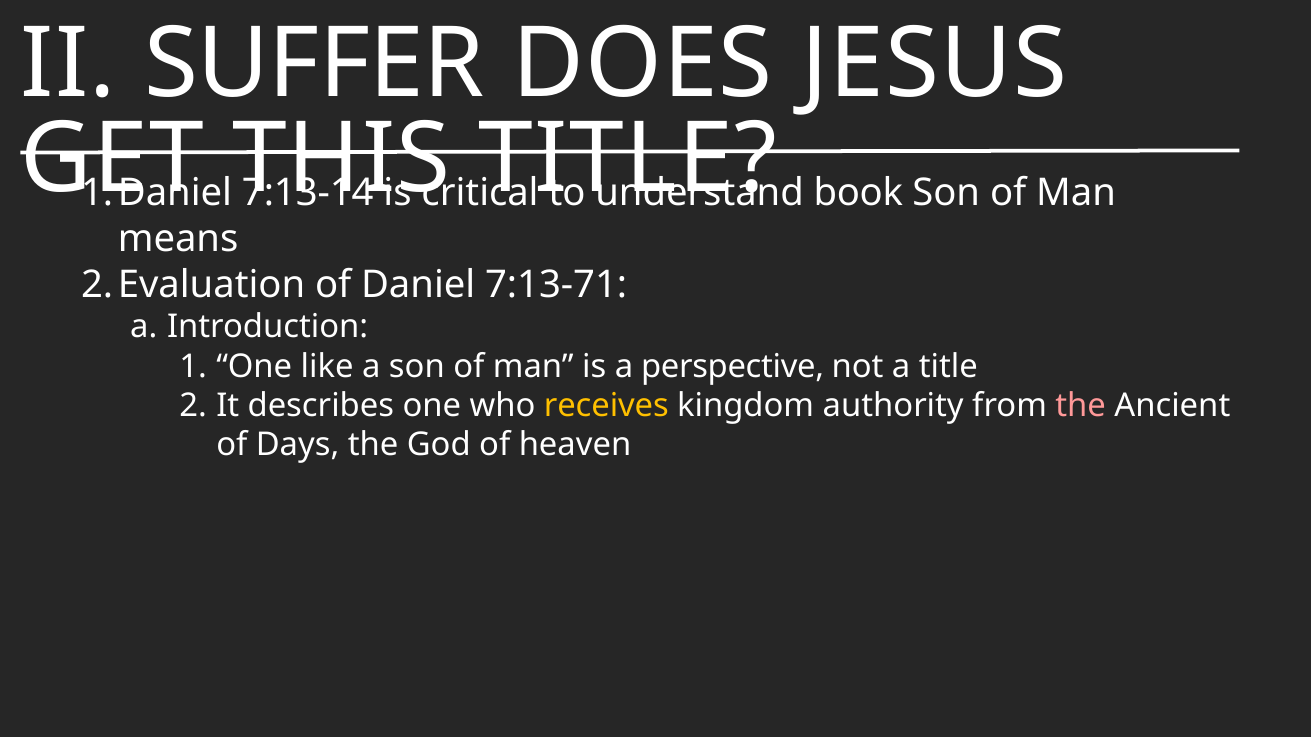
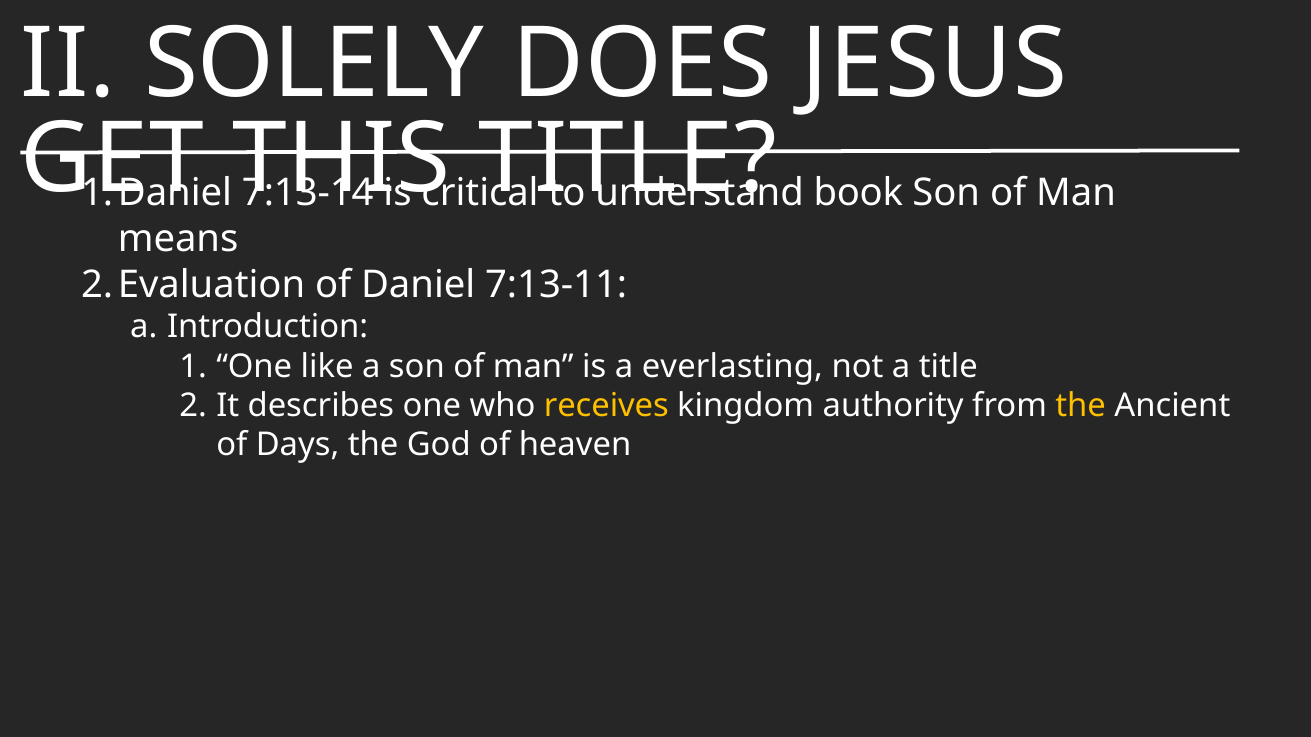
SUFFER: SUFFER -> SOLELY
7:13-71: 7:13-71 -> 7:13-11
perspective: perspective -> everlasting
the at (1081, 406) colour: pink -> yellow
